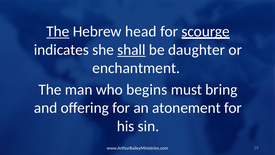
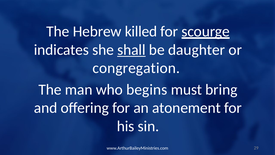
The at (58, 31) underline: present -> none
head: head -> killed
enchantment: enchantment -> congregation
